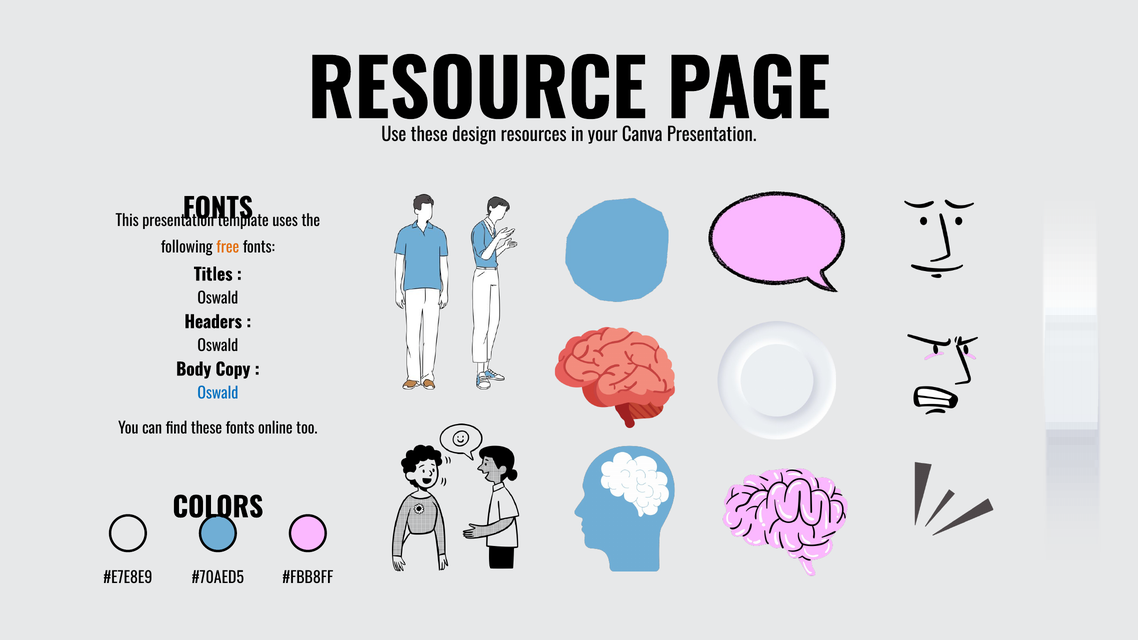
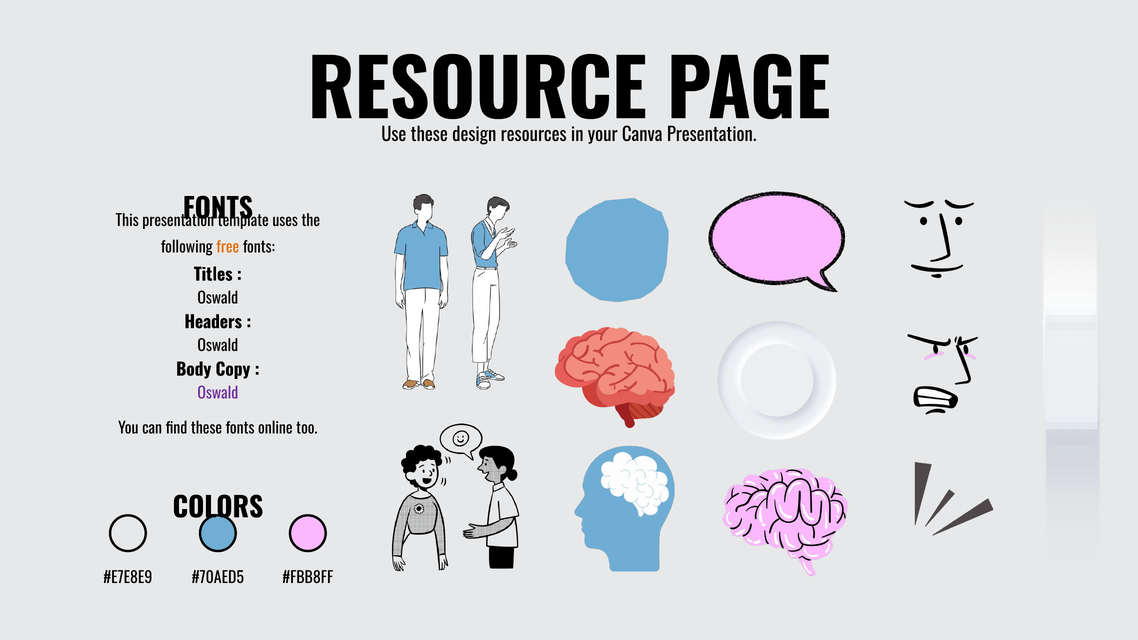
Oswald at (218, 394) colour: blue -> purple
